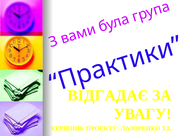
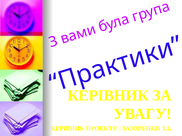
ВІДГАДАЄ at (108, 96): ВІДГАДАЄ -> КЕРІВНИК
